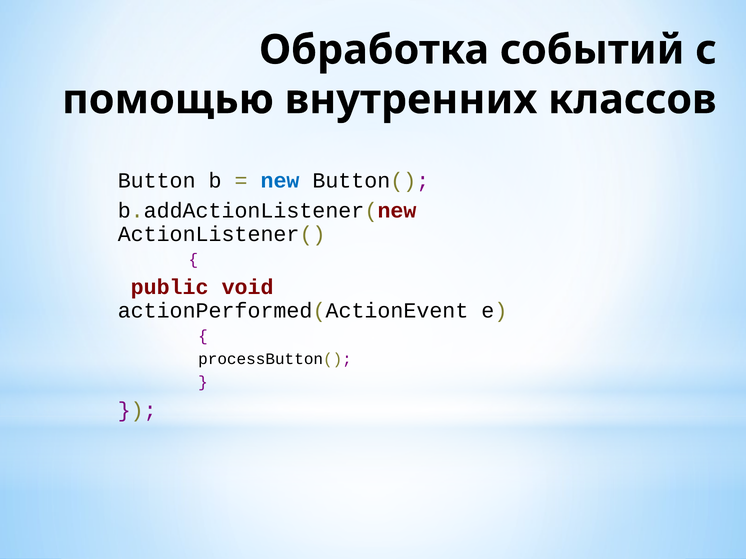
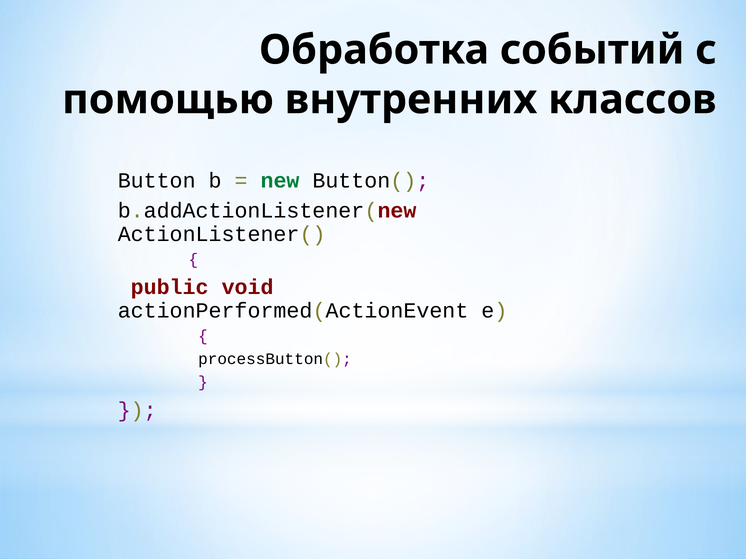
new colour: blue -> green
